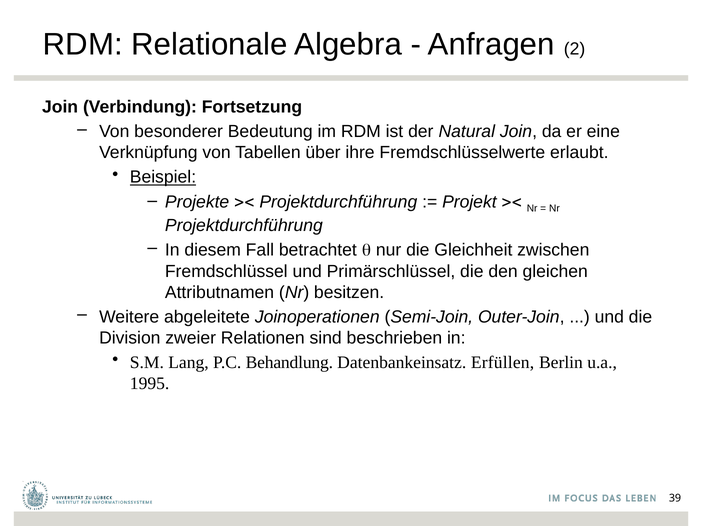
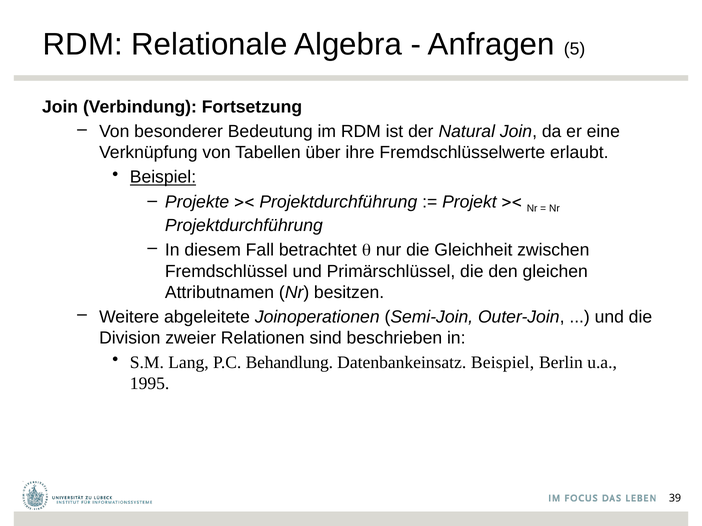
2: 2 -> 5
Datenbankeinsatz Erfüllen: Erfüllen -> Beispiel
